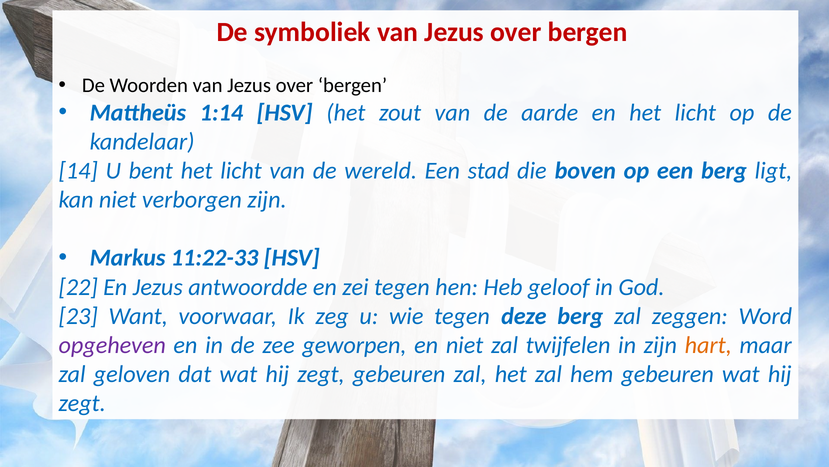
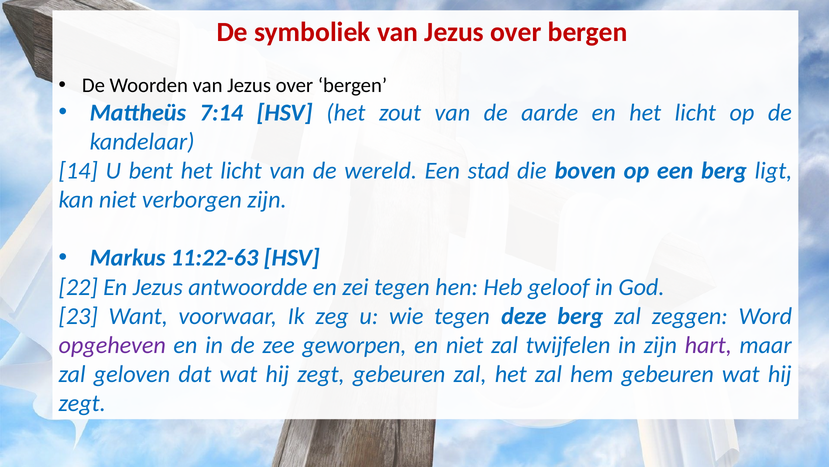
1:14: 1:14 -> 7:14
11:22-33: 11:22-33 -> 11:22-63
hart colour: orange -> purple
